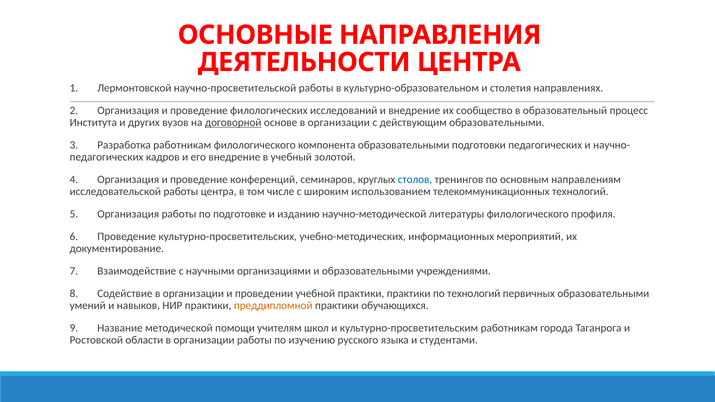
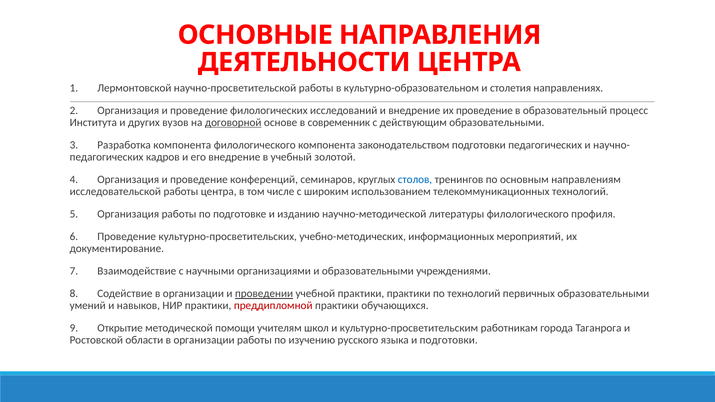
их сообщество: сообщество -> проведение
основе в организации: организации -> современник
Разработка работникам: работникам -> компонента
компонента образовательными: образовательными -> законодательством
проведении underline: none -> present
преддипломной colour: orange -> red
Название: Название -> Открытие
и студентами: студентами -> подготовки
